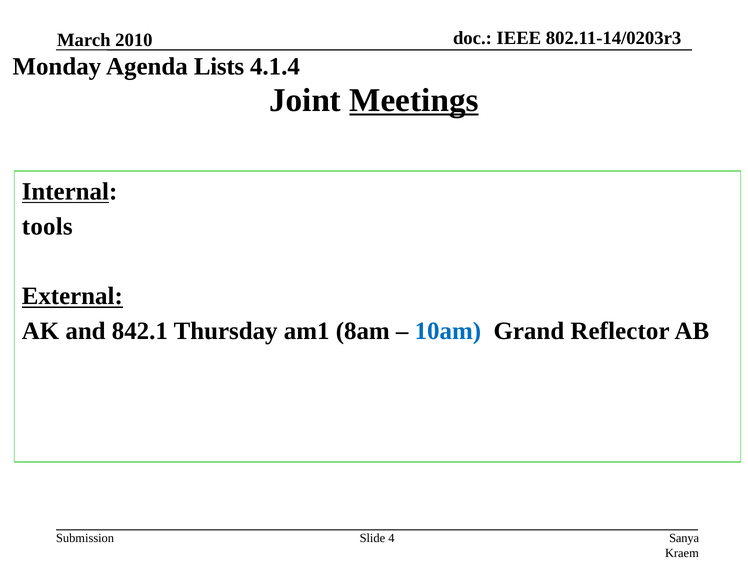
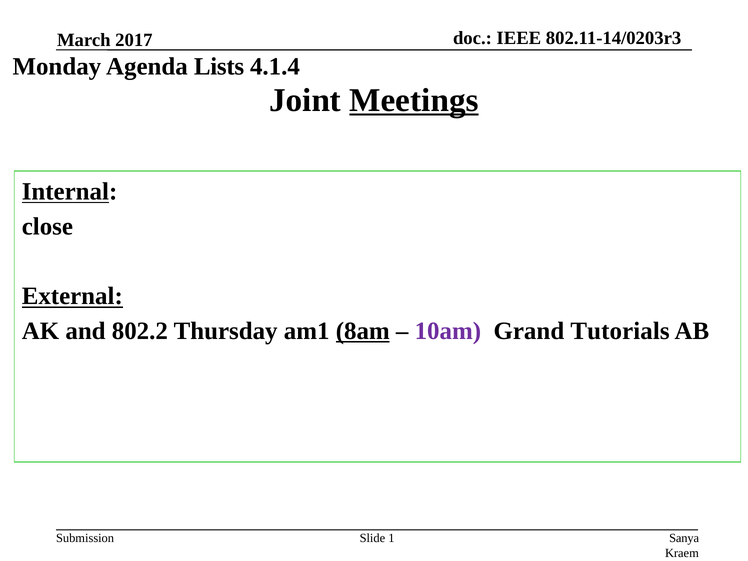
2010: 2010 -> 2017
tools: tools -> close
842.1: 842.1 -> 802.2
8am underline: none -> present
10am colour: blue -> purple
Reflector: Reflector -> Tutorials
4: 4 -> 1
